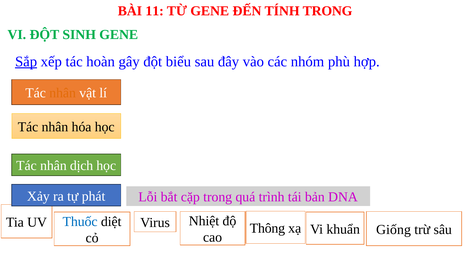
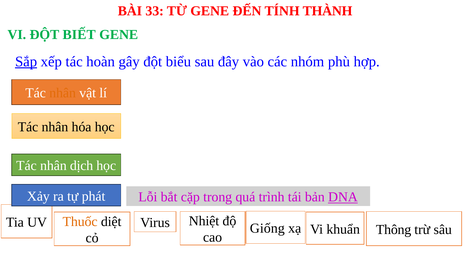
11: 11 -> 33
TÍNH TRONG: TRONG -> THÀNH
SINH: SINH -> BIẾT
DNA underline: none -> present
Thuốc colour: blue -> orange
Thông: Thông -> Giống
Giống: Giống -> Thông
